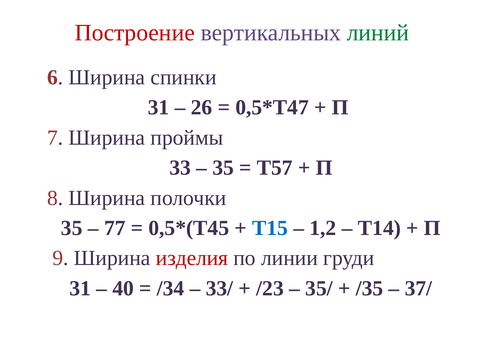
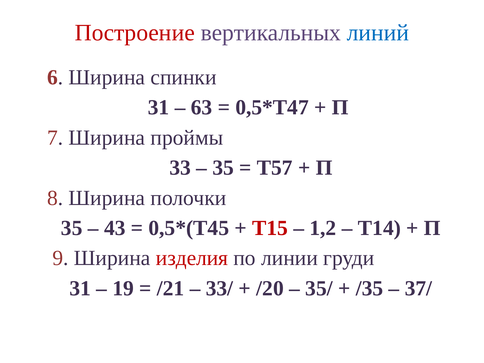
линий colour: green -> blue
26: 26 -> 63
77: 77 -> 43
Т15 colour: blue -> red
40: 40 -> 19
/34: /34 -> /21
/23: /23 -> /20
